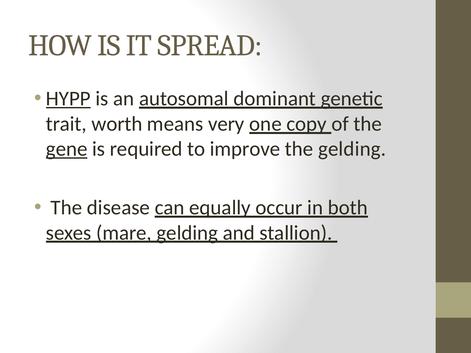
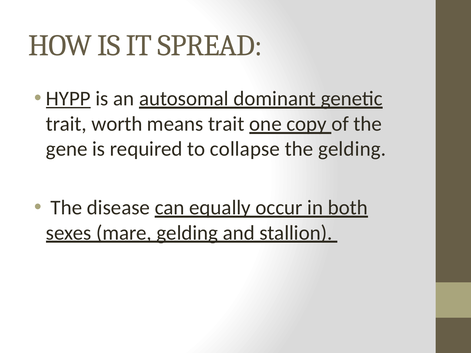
means very: very -> trait
gene underline: present -> none
improve: improve -> collapse
